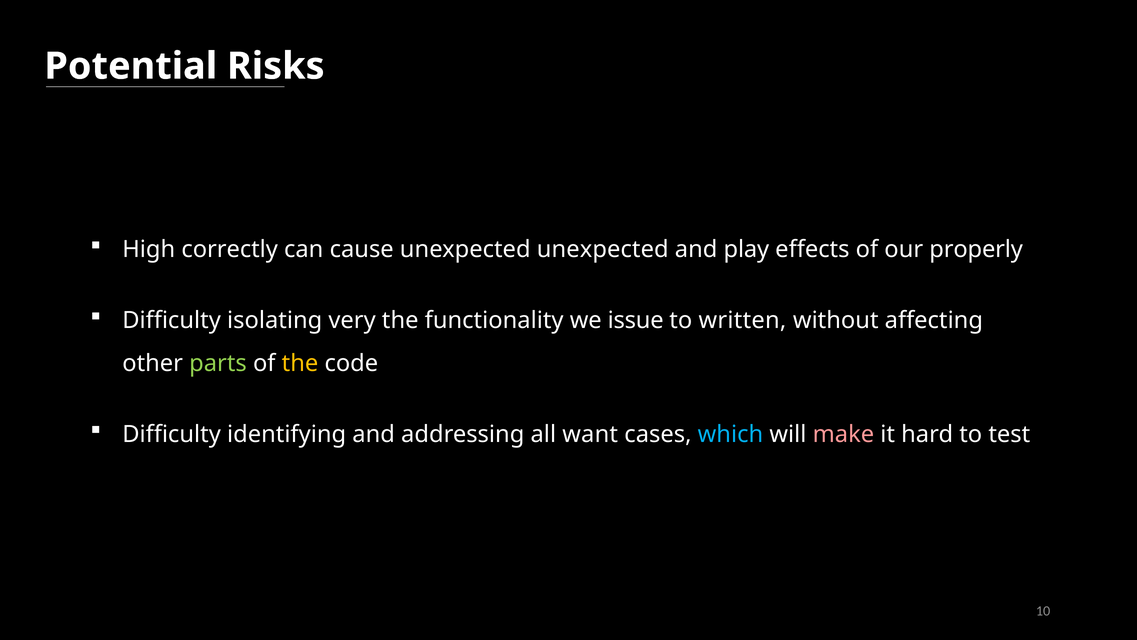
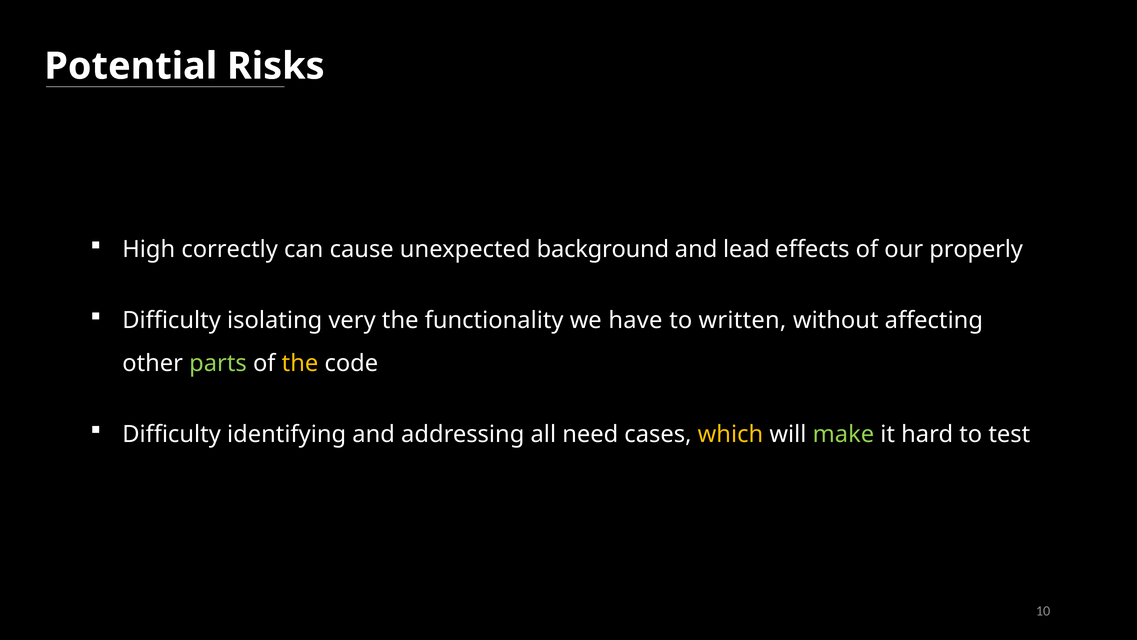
unexpected unexpected: unexpected -> background
play: play -> lead
issue: issue -> have
want: want -> need
which colour: light blue -> yellow
make colour: pink -> light green
